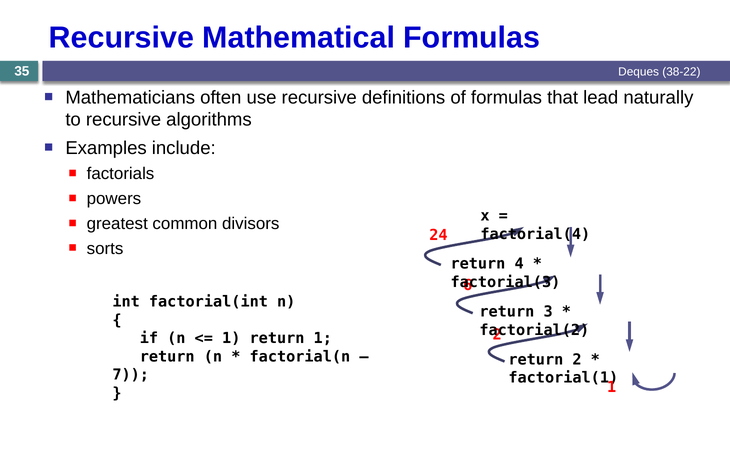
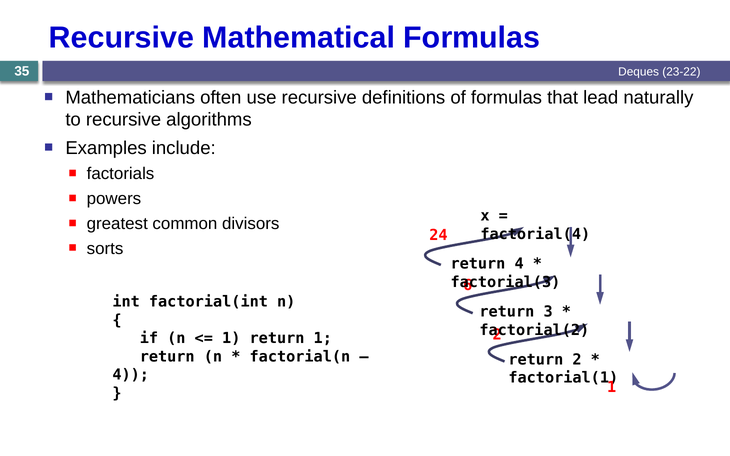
38-22: 38-22 -> 23-22
7 at (131, 375): 7 -> 4
